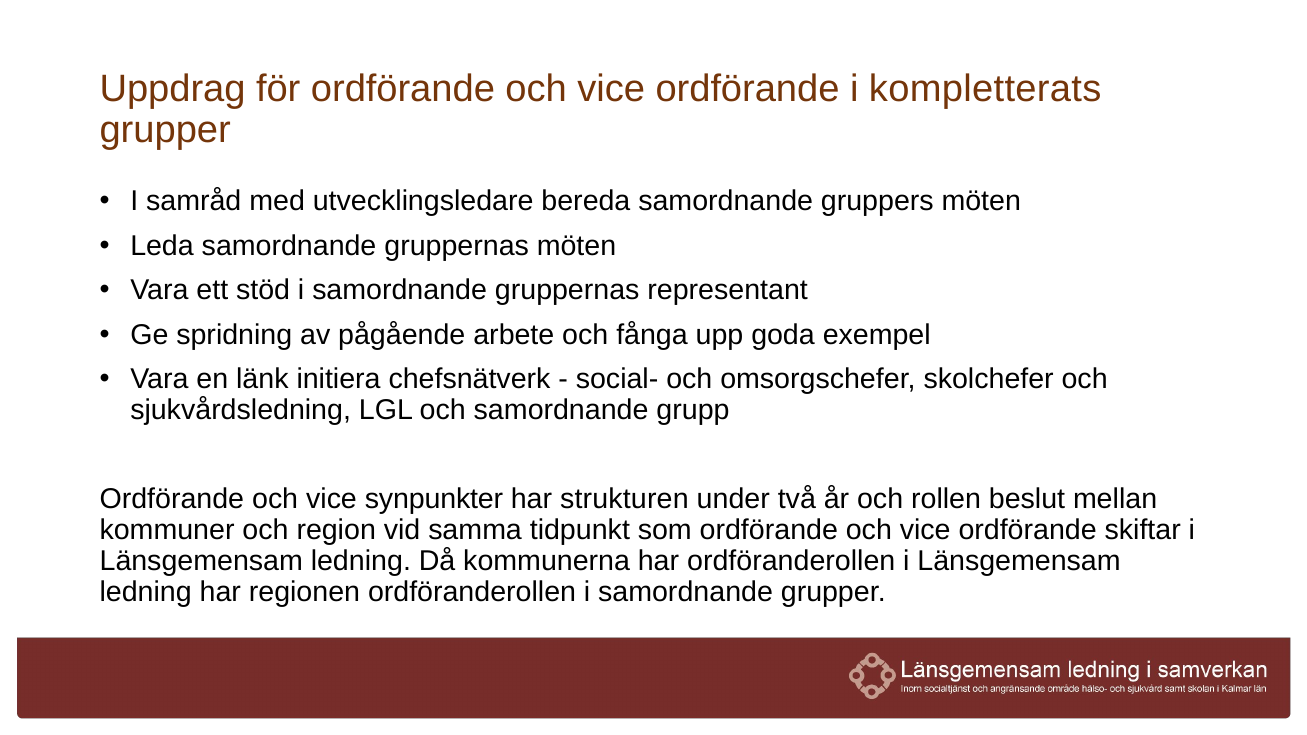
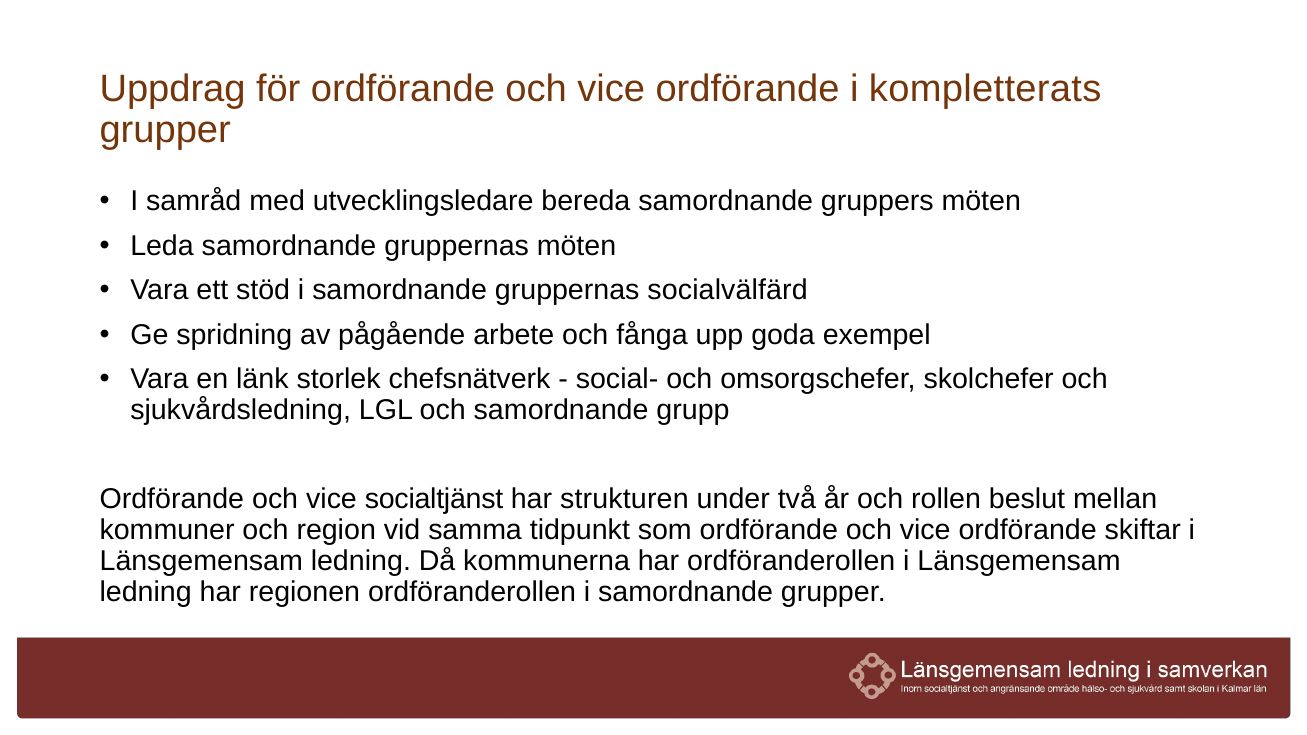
representant: representant -> socialvälfärd
initiera: initiera -> storlek
synpunkter: synpunkter -> socialtjänst
